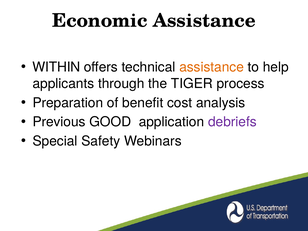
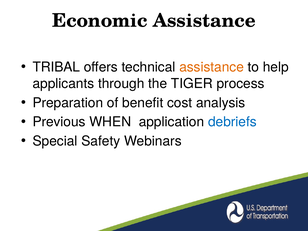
WITHIN: WITHIN -> TRIBAL
GOOD: GOOD -> WHEN
debriefs colour: purple -> blue
